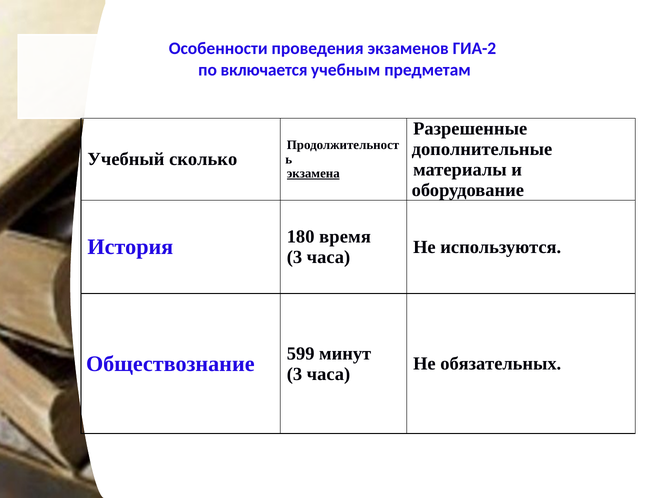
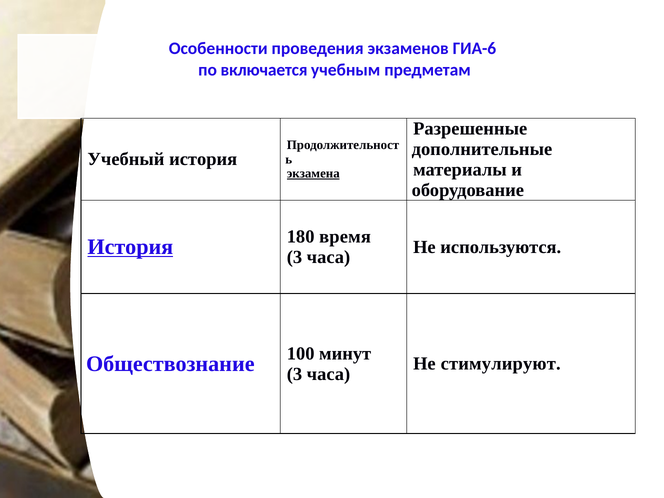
ГИА-2: ГИА-2 -> ГИА-6
Учебный сколько: сколько -> история
История at (130, 247) underline: none -> present
599: 599 -> 100
обязательных: обязательных -> стимулируют
